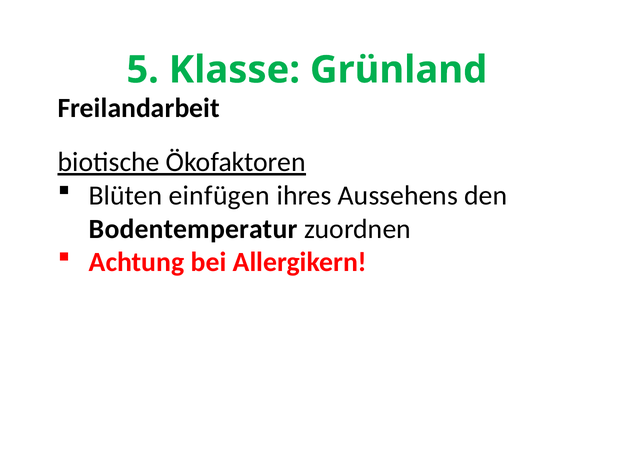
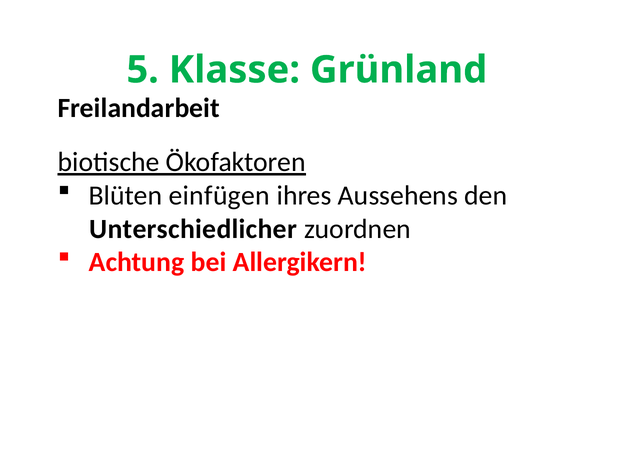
Bodentemperatur: Bodentemperatur -> Unterschiedlicher
